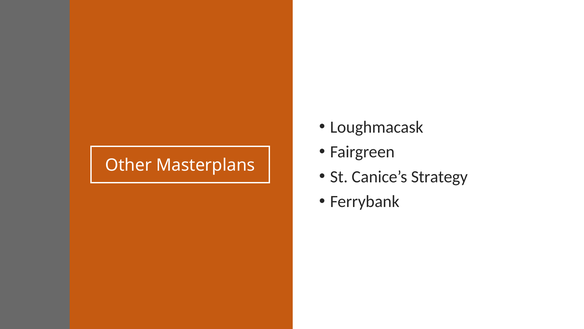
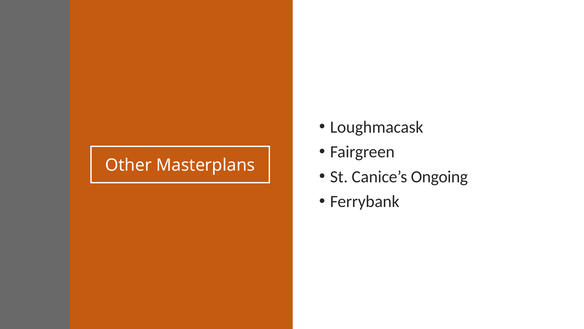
Strategy: Strategy -> Ongoing
